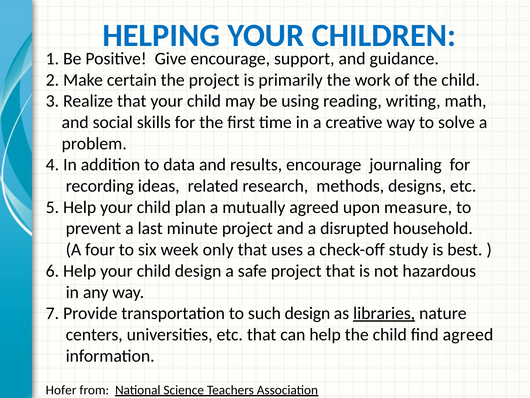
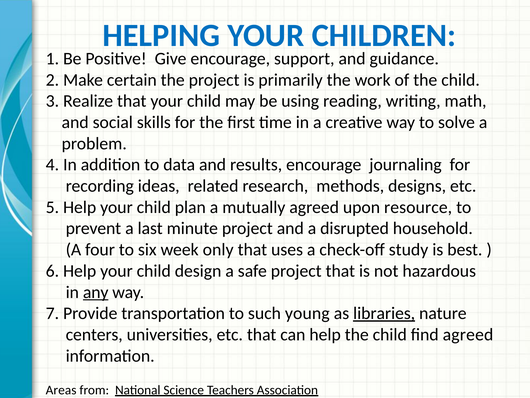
measure: measure -> resource
any underline: none -> present
such design: design -> young
Hofer: Hofer -> Areas
